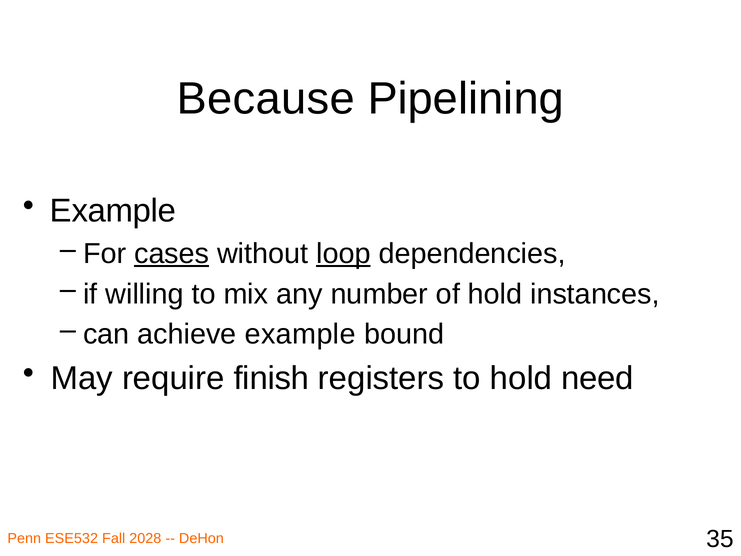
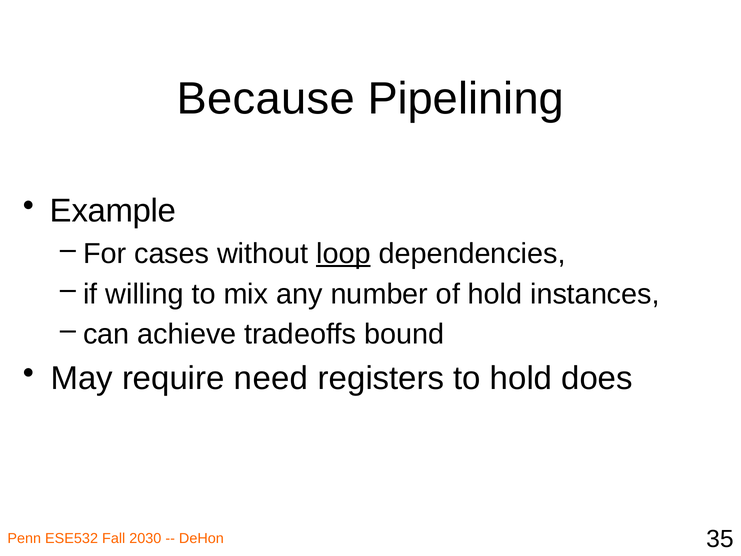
cases underline: present -> none
achieve example: example -> tradeoffs
finish: finish -> need
need: need -> does
2028: 2028 -> 2030
